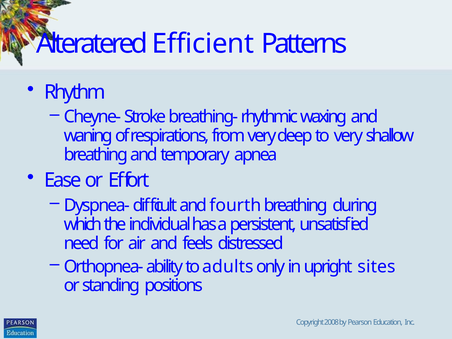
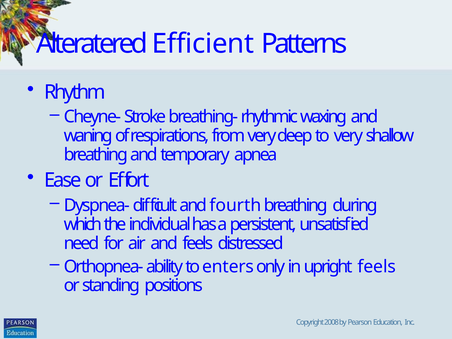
adults: adults -> enters
upright sites: sites -> feels
